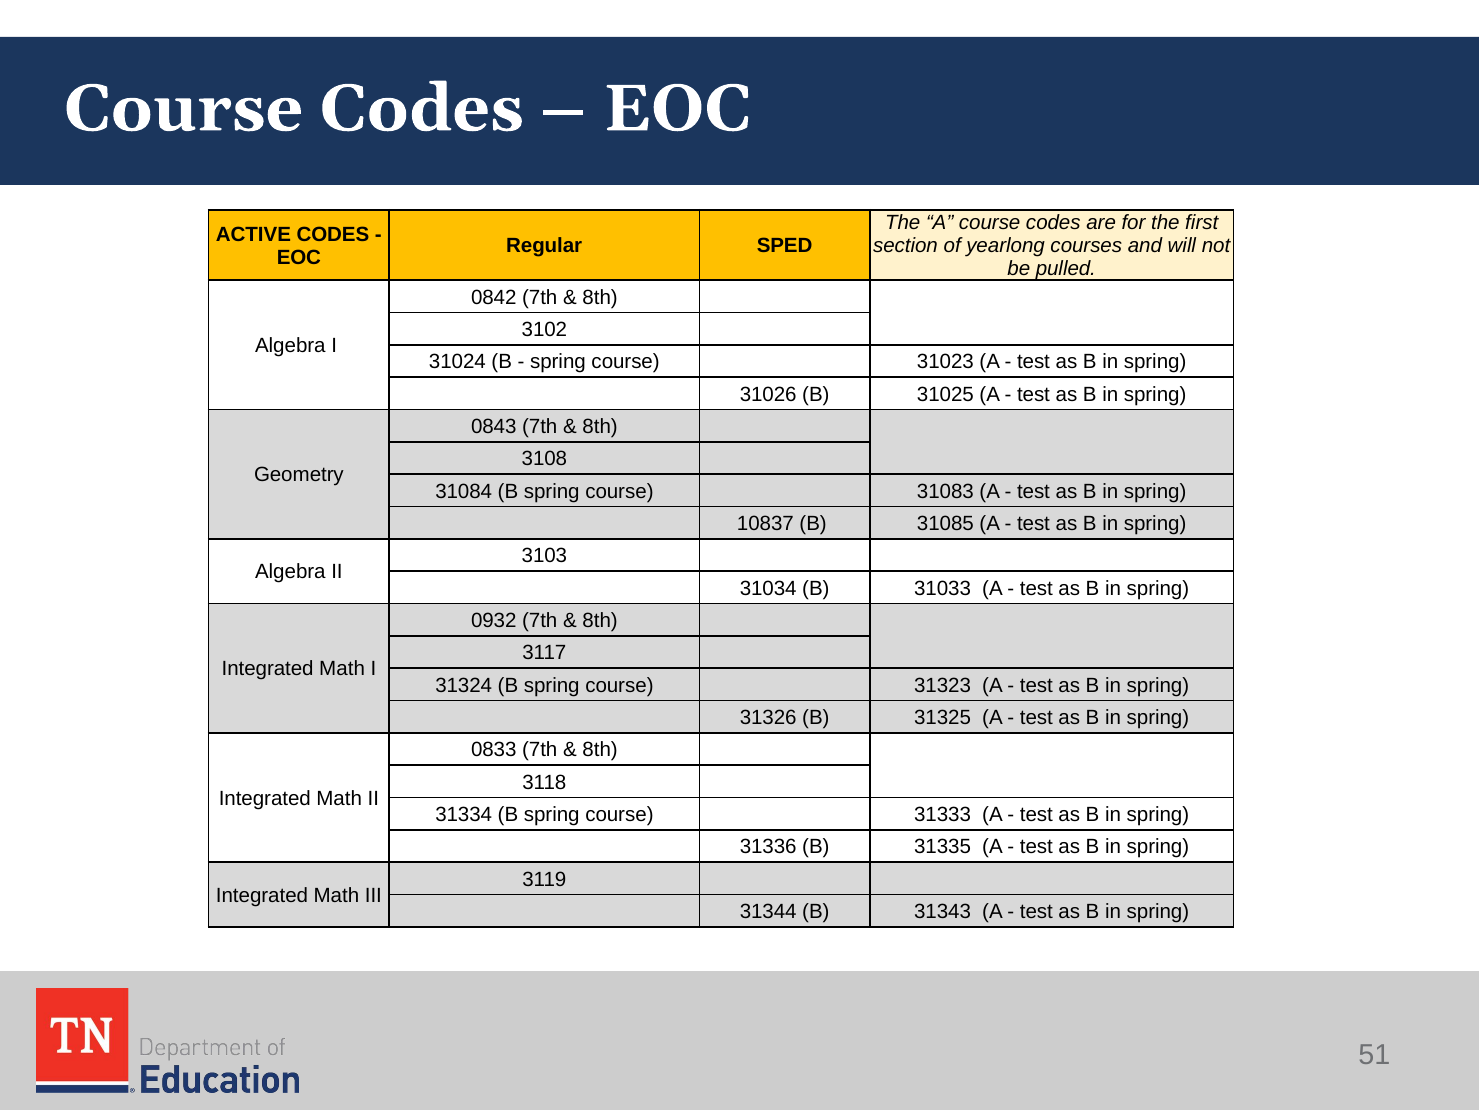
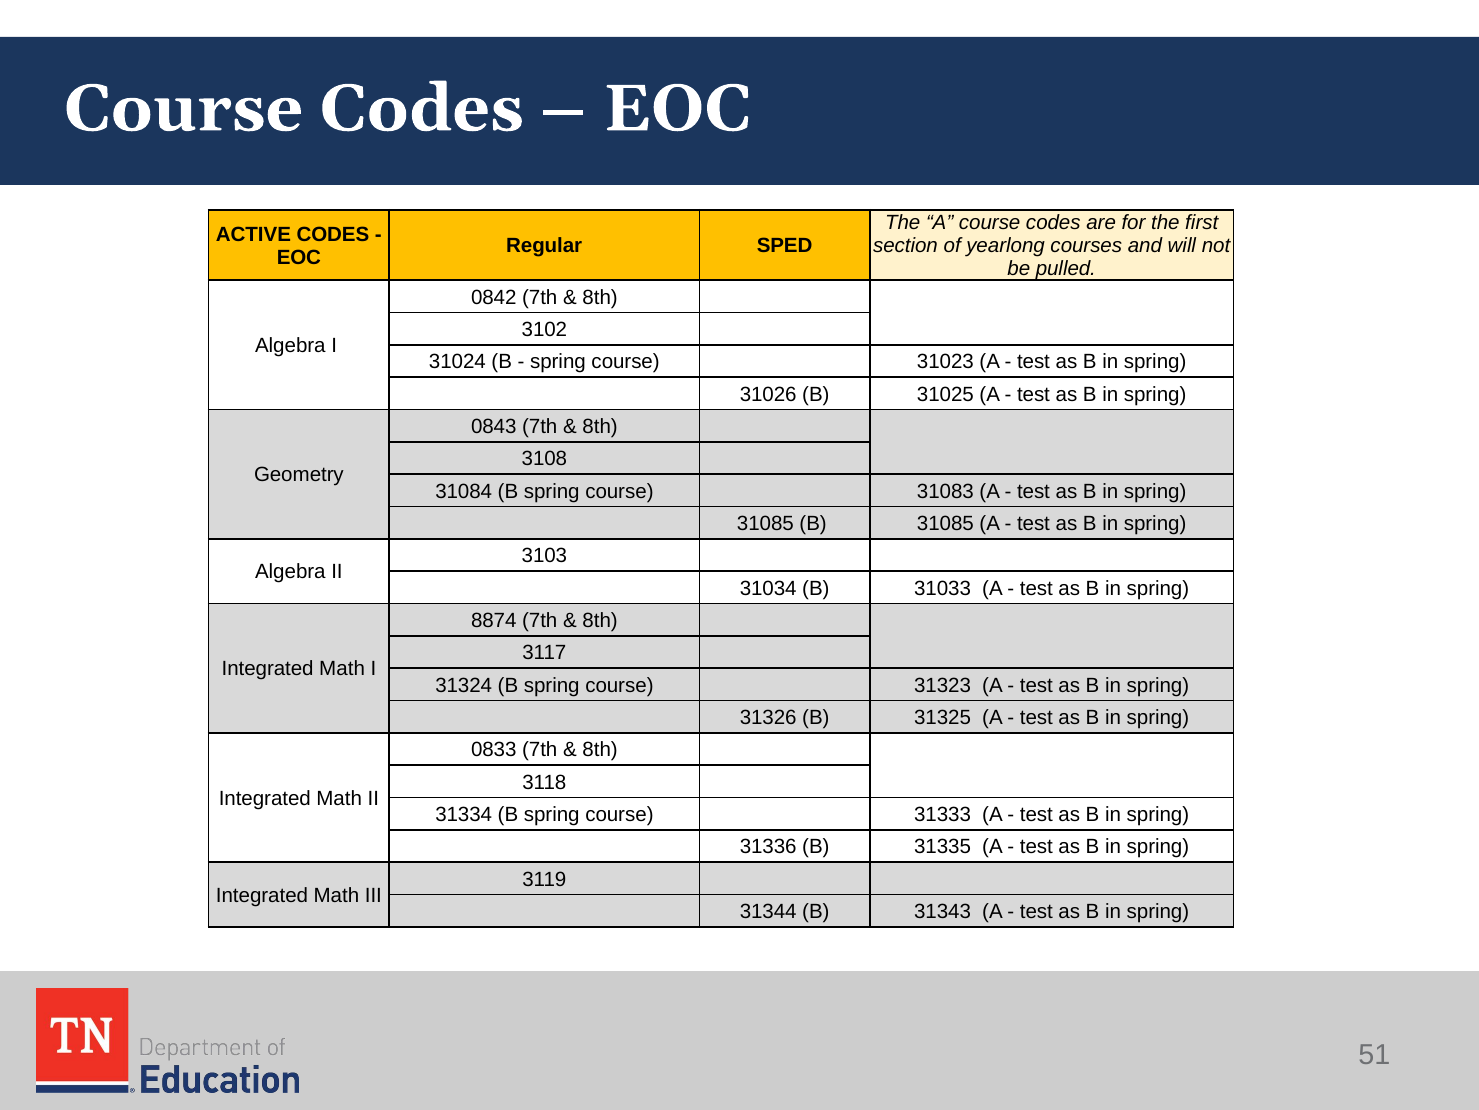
10837 at (765, 523): 10837 -> 31085
0932: 0932 -> 8874
